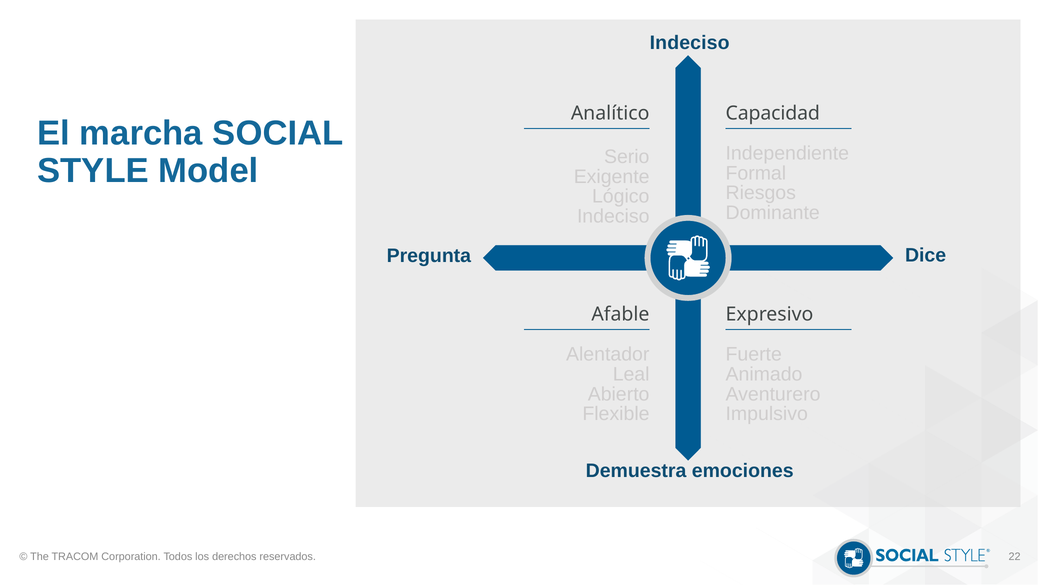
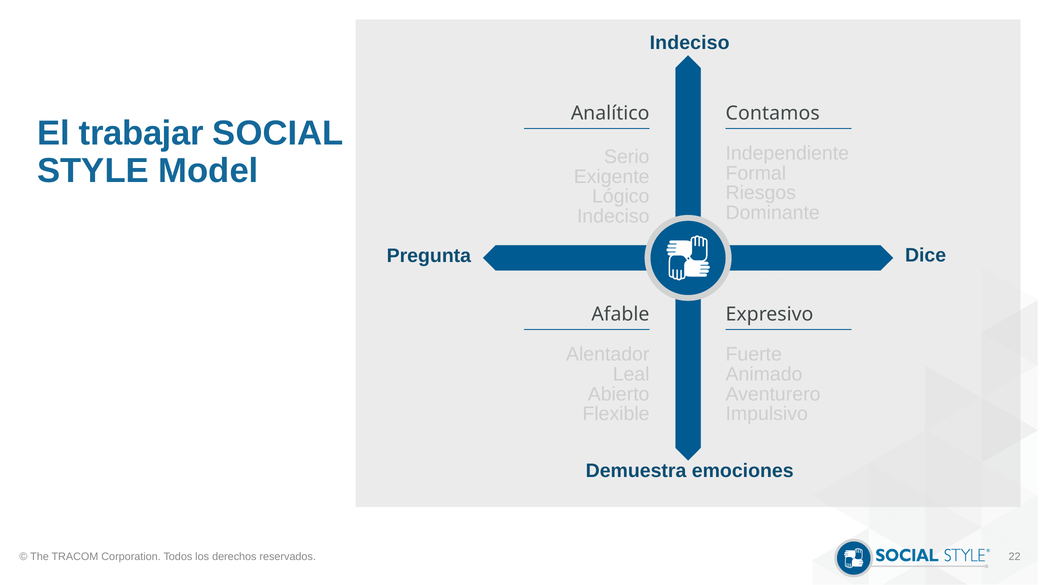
Capacidad: Capacidad -> Contamos
marcha: marcha -> trabajar
